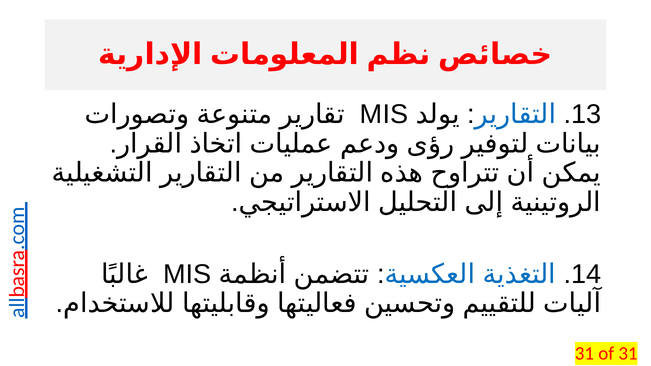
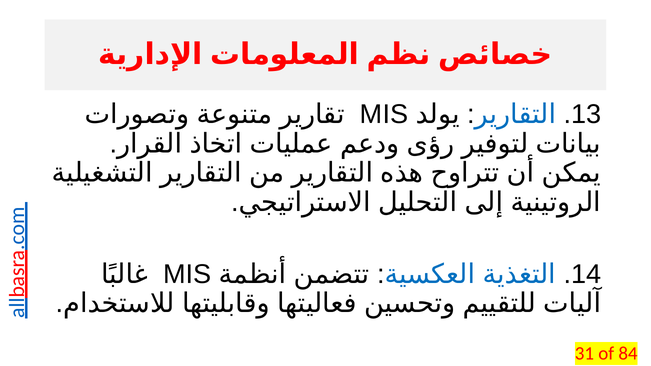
of 31: 31 -> 84
